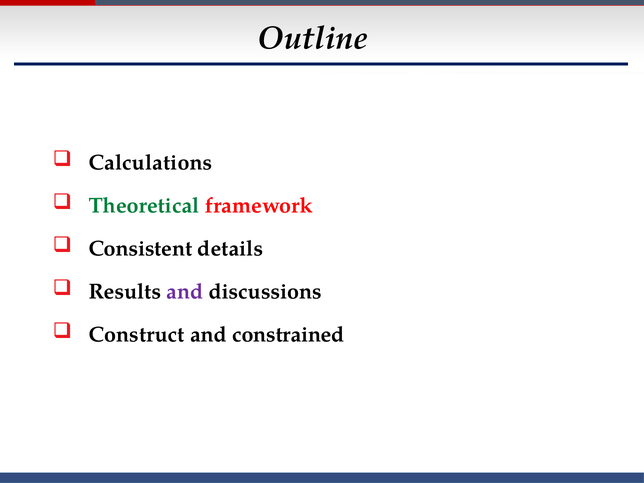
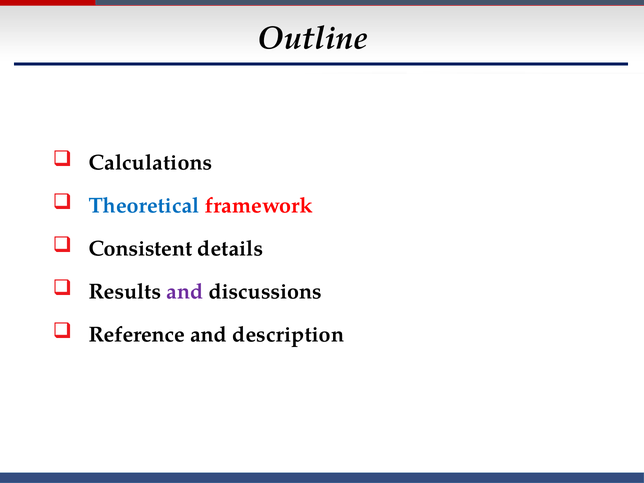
Theoretical colour: green -> blue
Construct: Construct -> Reference
constrained: constrained -> description
